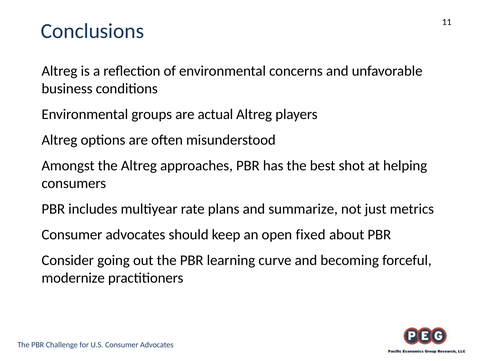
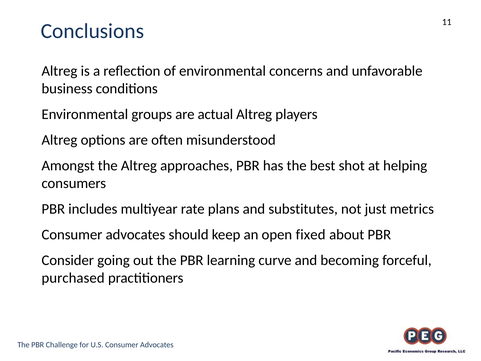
summarize: summarize -> substitutes
modernize: modernize -> purchased
